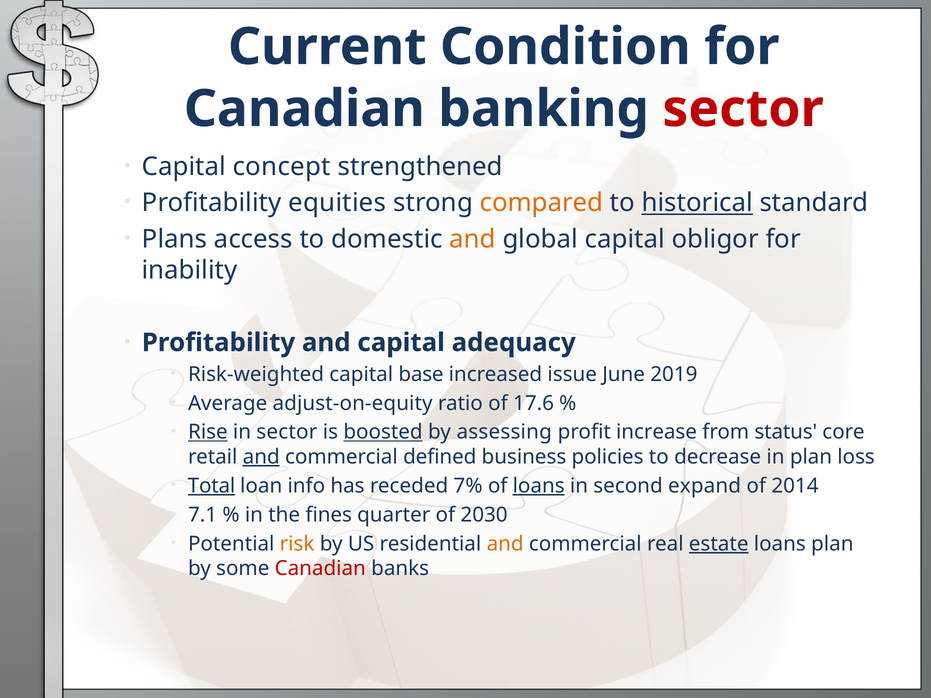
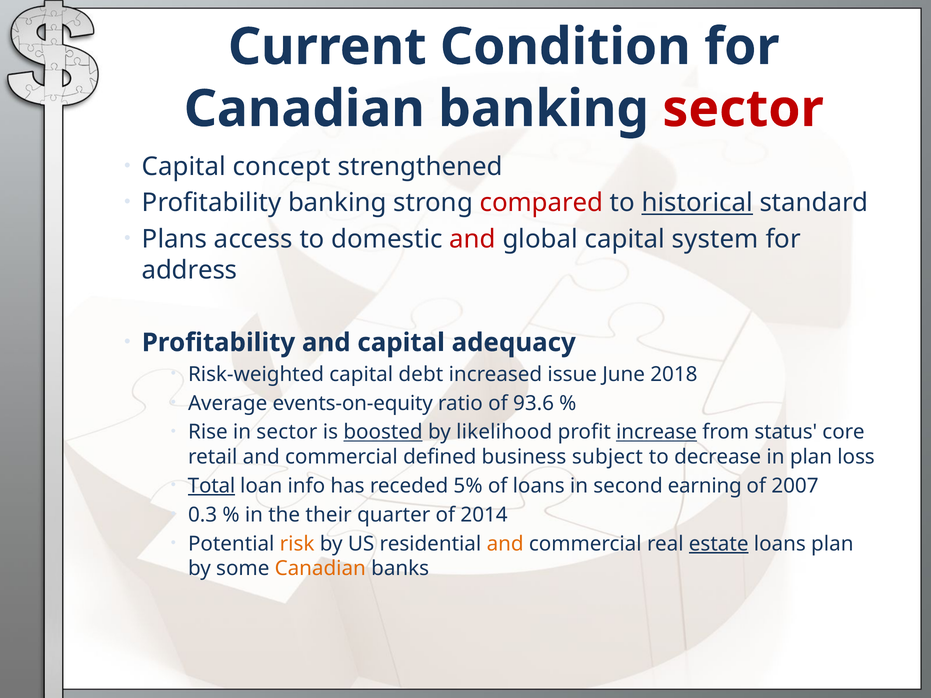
Profitability equities: equities -> banking
compared colour: orange -> red
and at (473, 239) colour: orange -> red
obligor: obligor -> system
inability: inability -> address
base: base -> debt
2019: 2019 -> 2018
adjust-on-equity: adjust-on-equity -> events-on-equity
17.6: 17.6 -> 93.6
Rise underline: present -> none
assessing: assessing -> likelihood
increase underline: none -> present
and at (261, 457) underline: present -> none
policies: policies -> subject
7%: 7% -> 5%
loans at (539, 486) underline: present -> none
expand: expand -> earning
2014: 2014 -> 2007
7.1: 7.1 -> 0.3
fines: fines -> their
2030: 2030 -> 2014
Canadian at (320, 569) colour: red -> orange
